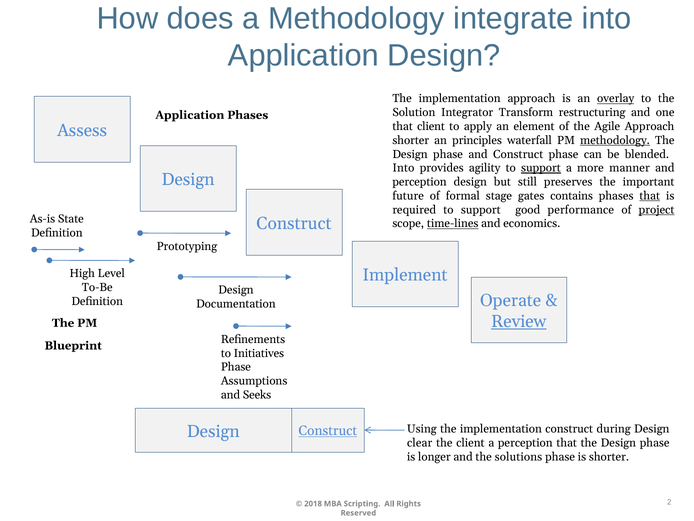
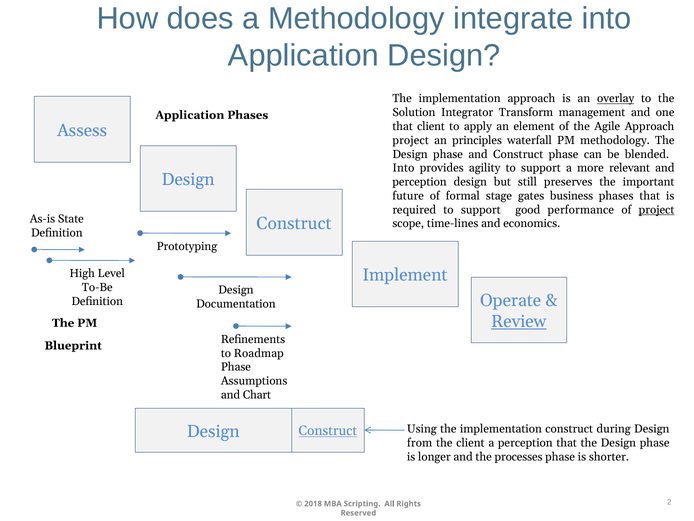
restructuring: restructuring -> management
shorter at (411, 140): shorter -> project
methodology at (615, 140) underline: present -> none
support at (541, 168) underline: present -> none
manner: manner -> relevant
contains: contains -> business
that at (650, 196) underline: present -> none
time-lines underline: present -> none
Initiatives: Initiatives -> Roadmap
Seeks: Seeks -> Chart
clear: clear -> from
solutions: solutions -> processes
